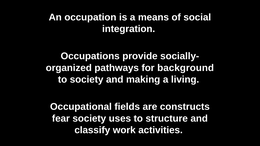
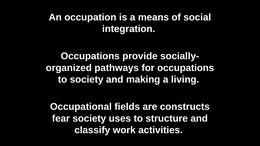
for background: background -> occupations
